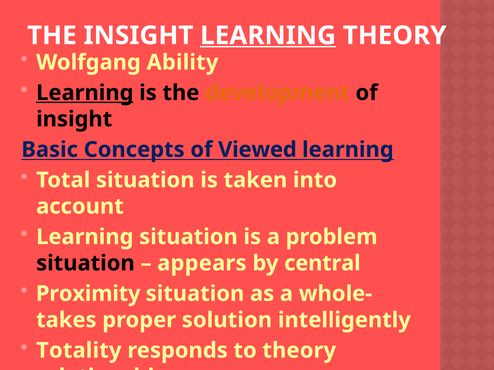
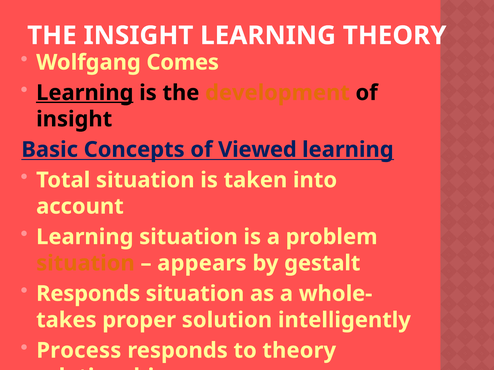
LEARNING at (268, 36) underline: present -> none
Ability: Ability -> Comes
situation at (85, 264) colour: black -> orange
central: central -> gestalt
Proximity at (88, 294): Proximity -> Responds
Totality: Totality -> Process
